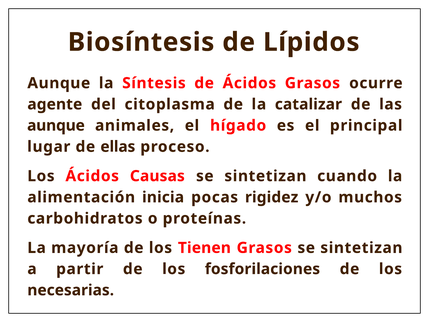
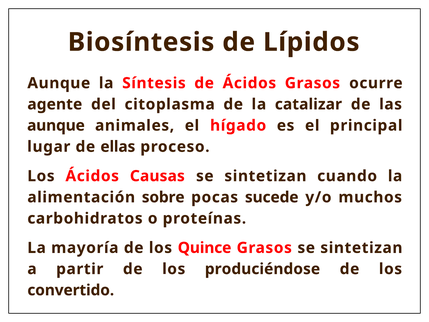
inicia: inicia -> sobre
rigidez: rigidez -> sucede
Tienen: Tienen -> Quince
fosforilaciones: fosforilaciones -> produciéndose
necesarias: necesarias -> convertido
